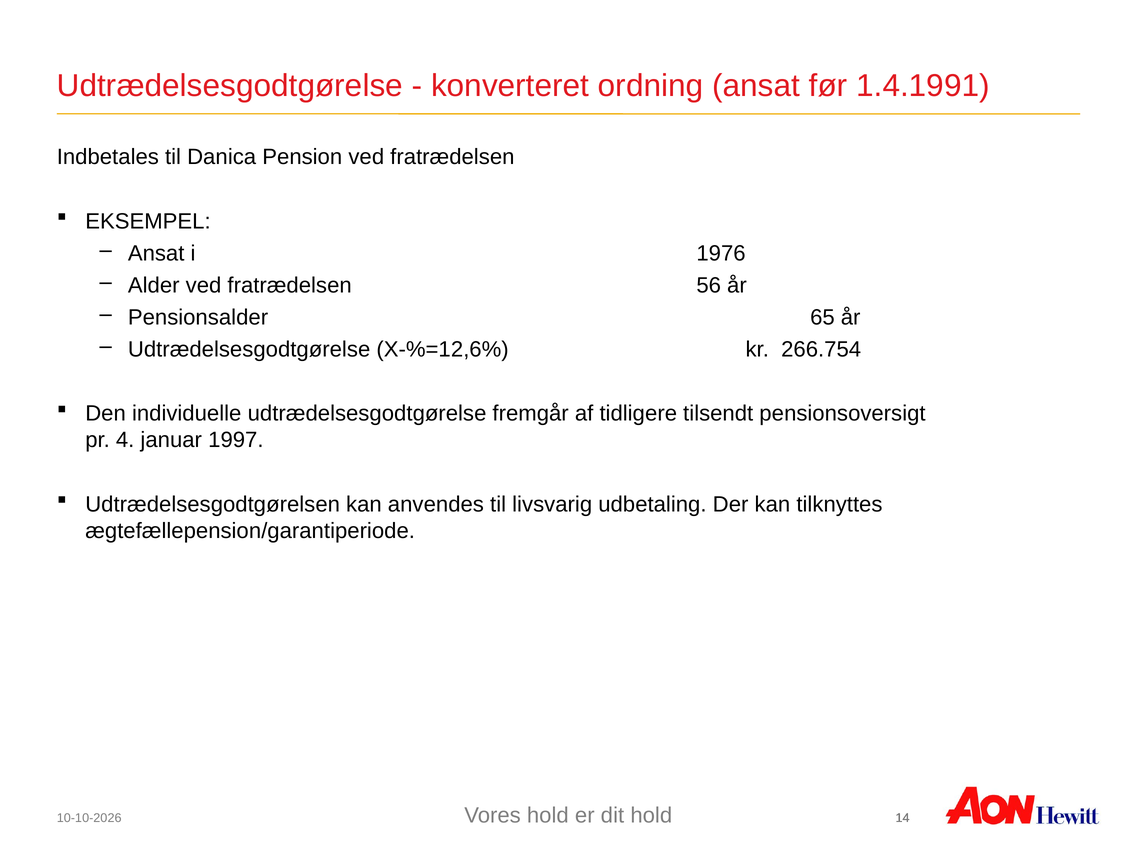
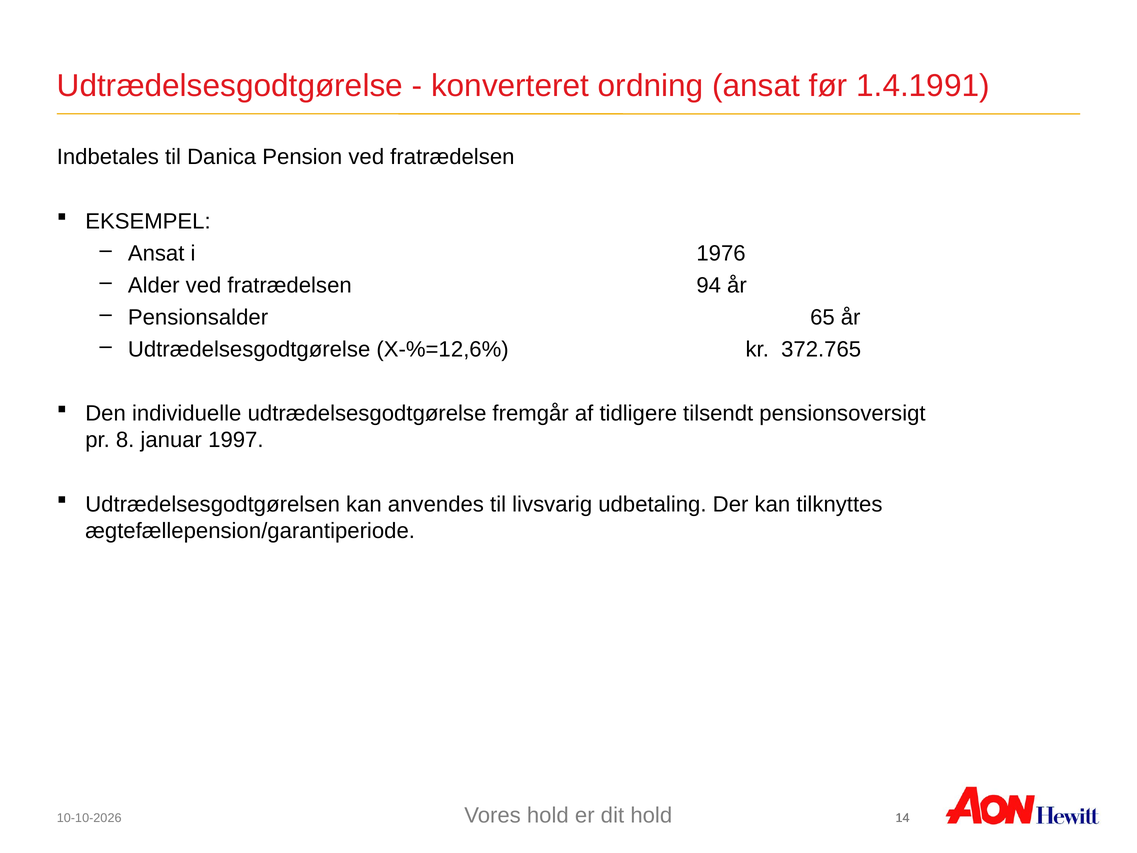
56: 56 -> 94
266.754: 266.754 -> 372.765
4: 4 -> 8
